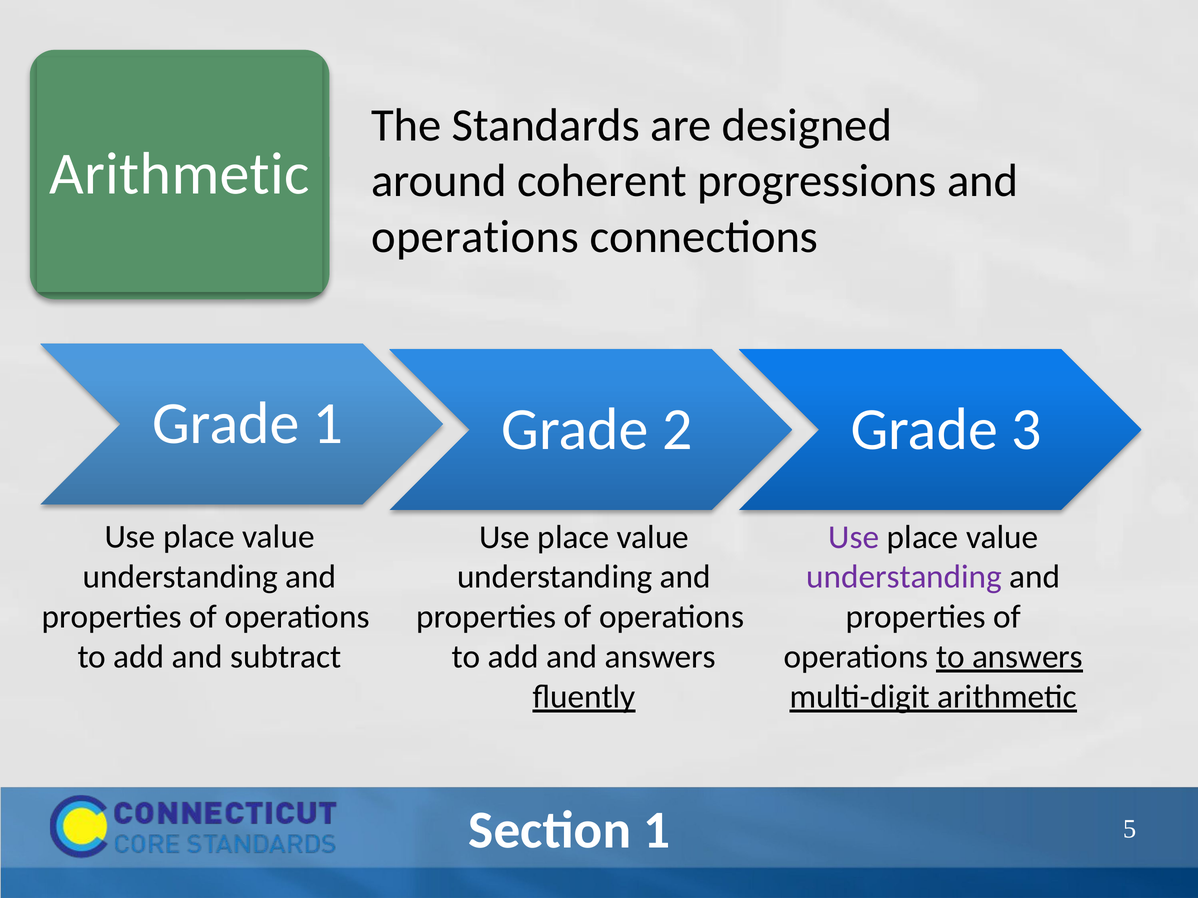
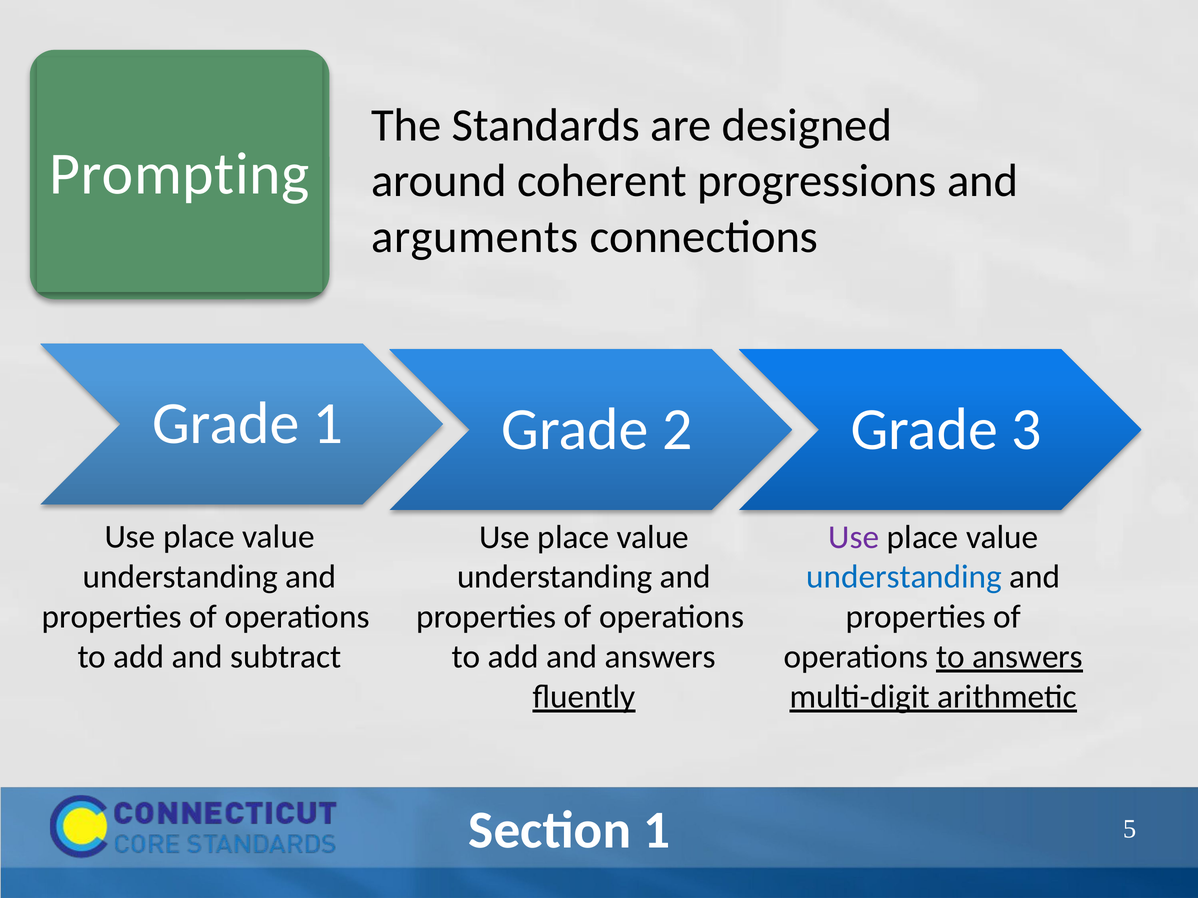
Arithmetic at (179, 174): Arithmetic -> Prompting
operations at (475, 237): operations -> arguments
understanding at (904, 577) colour: purple -> blue
